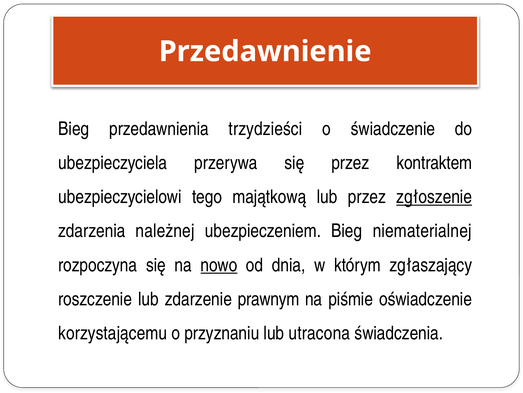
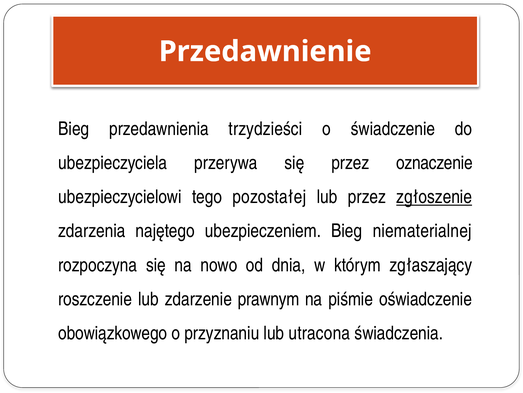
kontraktem: kontraktem -> oznaczenie
majątkową: majątkową -> pozostałej
należnej: należnej -> najętego
nowo underline: present -> none
korzystającemu: korzystającemu -> obowiązkowego
